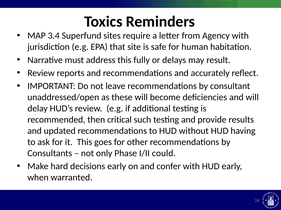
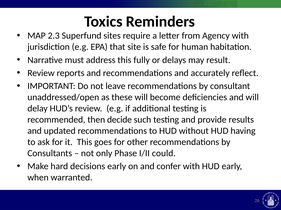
3.4: 3.4 -> 2.3
critical: critical -> decide
